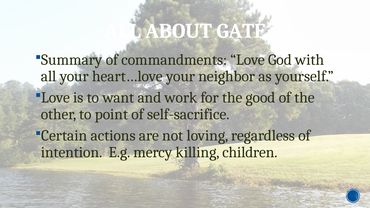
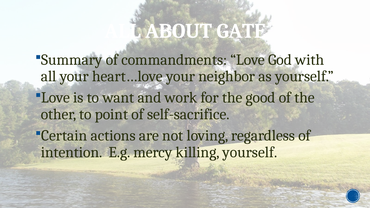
killing children: children -> yourself
